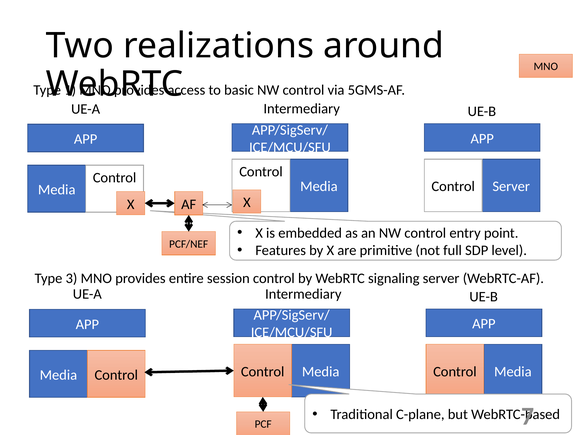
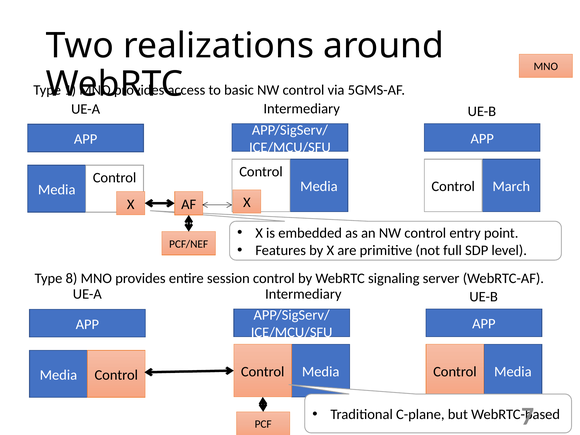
Server at (511, 186): Server -> March
3: 3 -> 8
